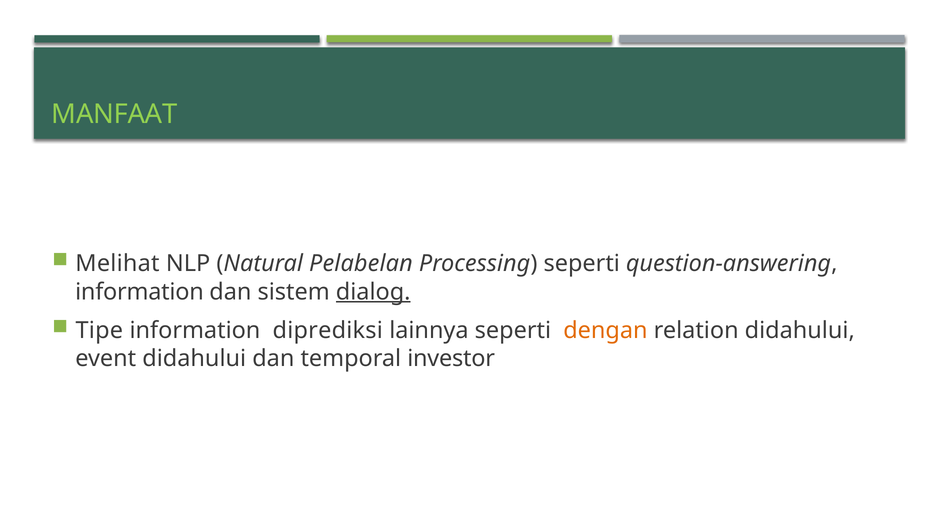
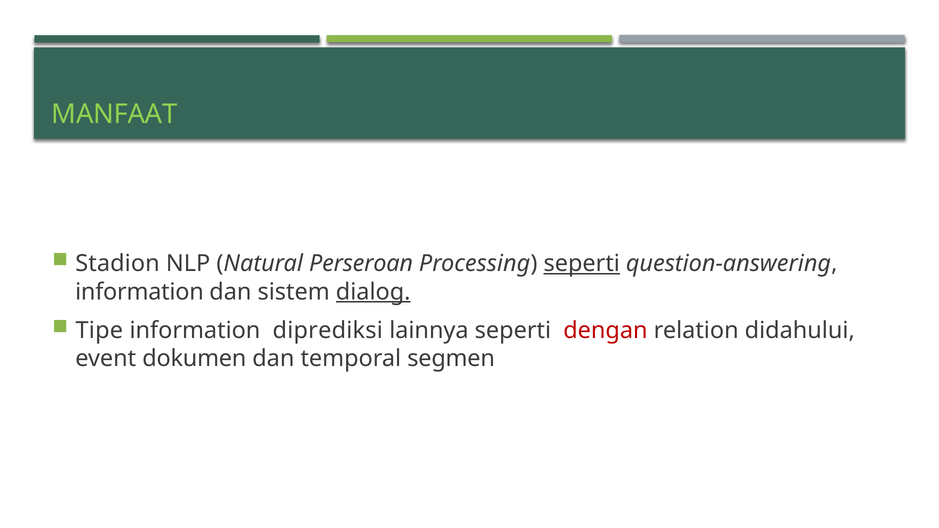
Melihat: Melihat -> Stadion
Pelabelan: Pelabelan -> Perseroan
seperti at (582, 264) underline: none -> present
dengan colour: orange -> red
event didahului: didahului -> dokumen
investor: investor -> segmen
